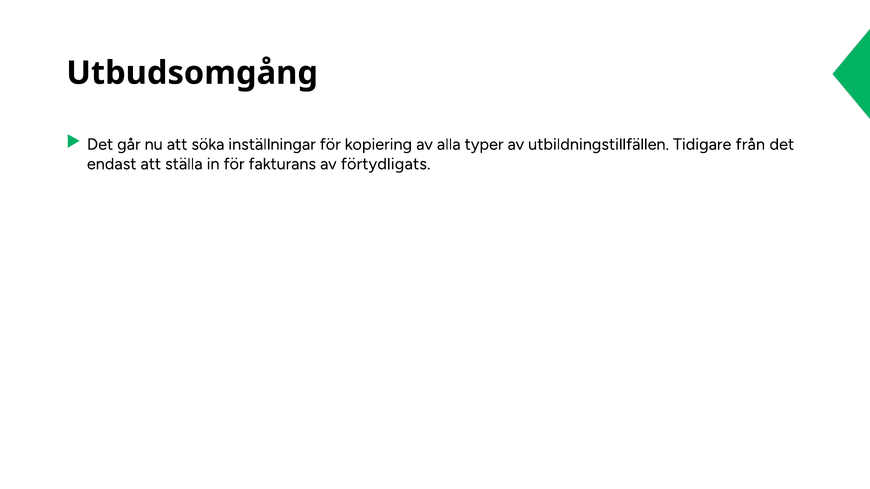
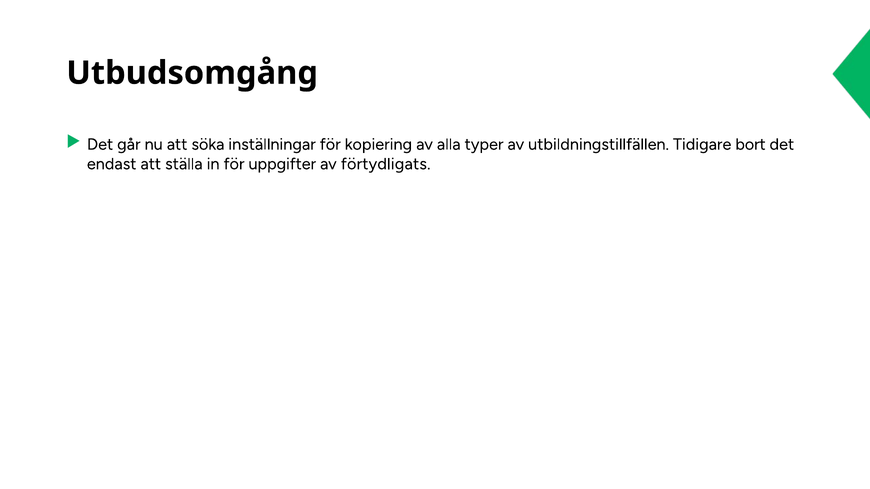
från: från -> bort
fakturans: fakturans -> uppgifter
